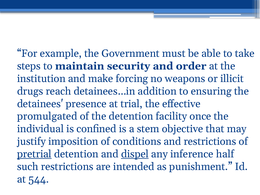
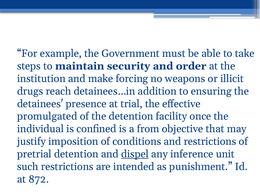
stem: stem -> from
pretrial underline: present -> none
half: half -> unit
544: 544 -> 872
